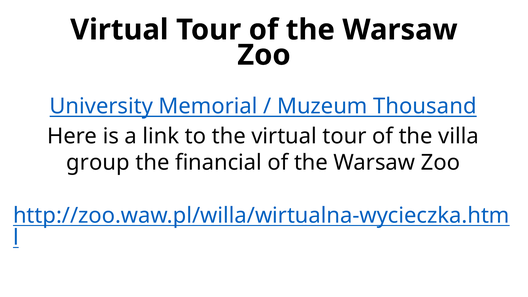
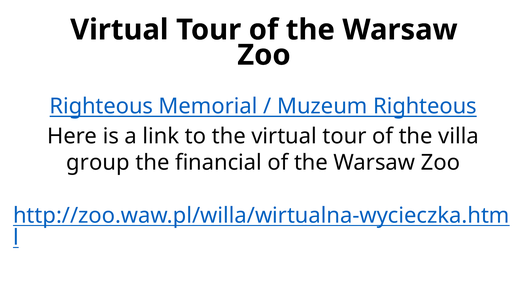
University at (101, 106): University -> Righteous
Muzeum Thousand: Thousand -> Righteous
